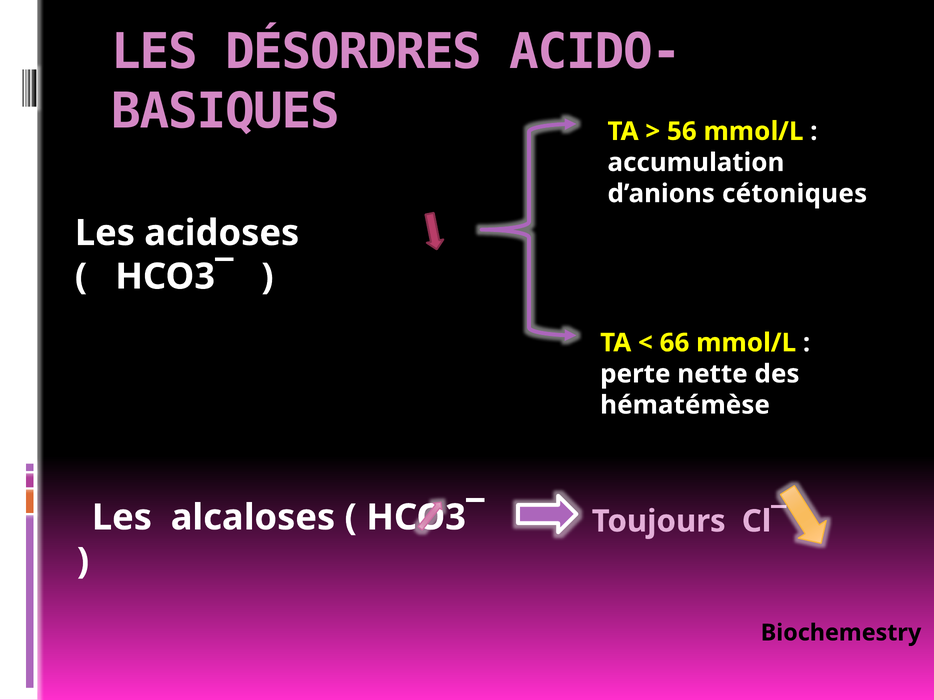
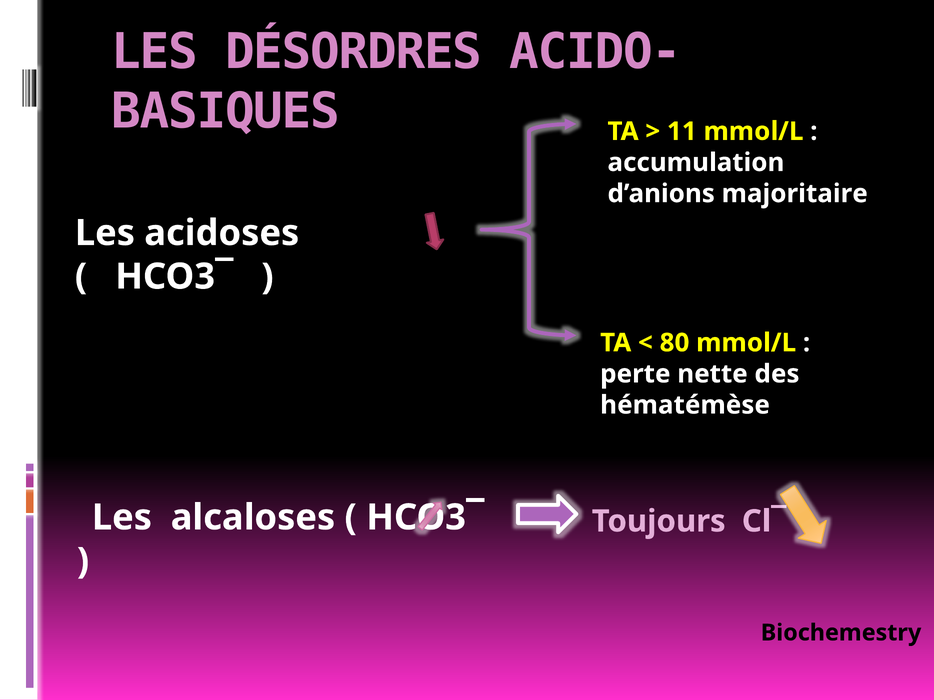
56: 56 -> 11
cétoniques: cétoniques -> majoritaire
66: 66 -> 80
